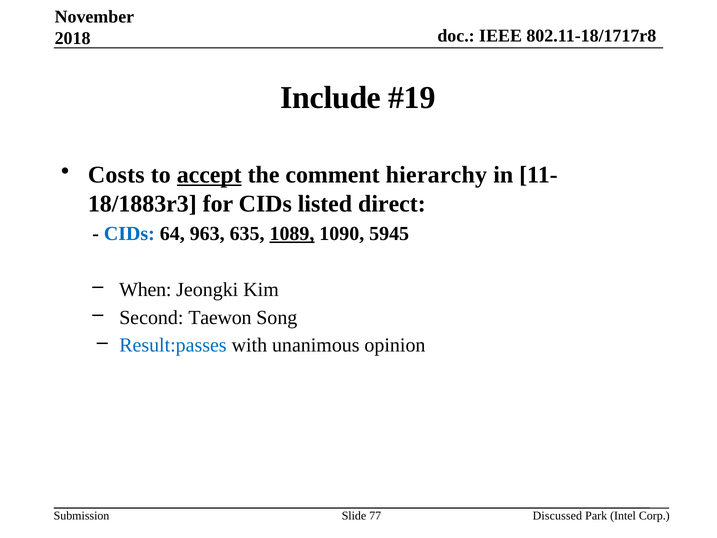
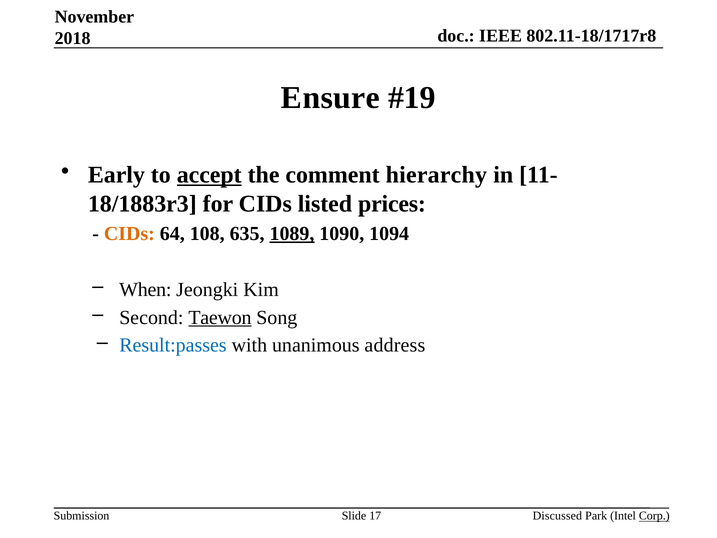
Include: Include -> Ensure
Costs: Costs -> Early
direct: direct -> prices
CIDs at (129, 234) colour: blue -> orange
963: 963 -> 108
5945: 5945 -> 1094
Taewon underline: none -> present
opinion: opinion -> address
77: 77 -> 17
Corp underline: none -> present
